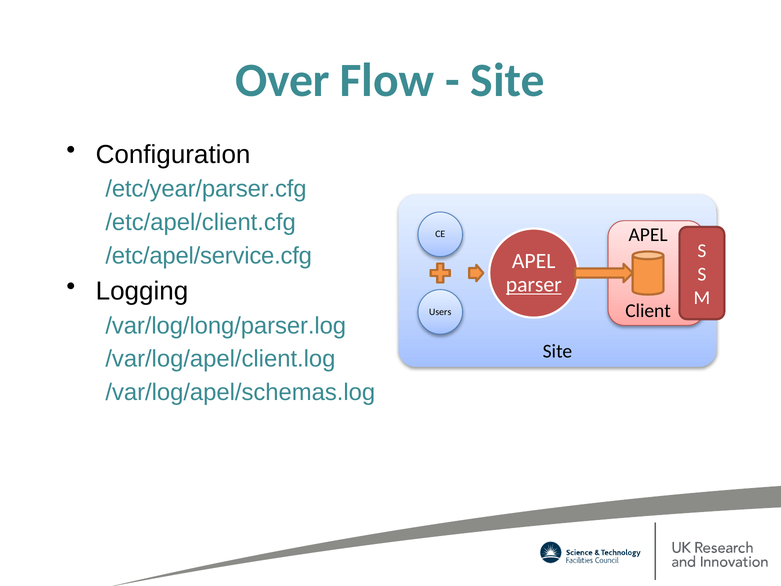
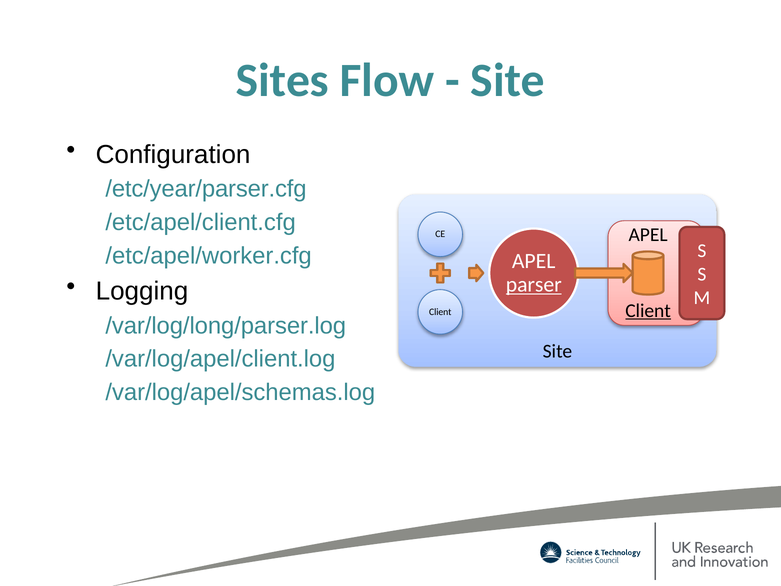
Over: Over -> Sites
/etc/apel/service.cfg: /etc/apel/service.cfg -> /etc/apel/worker.cfg
Client at (648, 311) underline: none -> present
Users at (440, 312): Users -> Client
